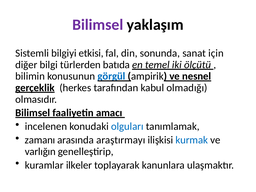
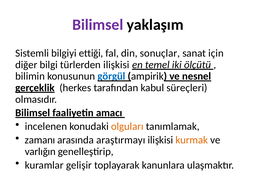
etkisi: etkisi -> ettiği
sonunda: sonunda -> sonuçlar
türlerden batıda: batıda -> ilişkisi
olmadığı: olmadığı -> süreçleri
olguları colour: blue -> orange
kurmak colour: blue -> orange
ilkeler: ilkeler -> gelişir
